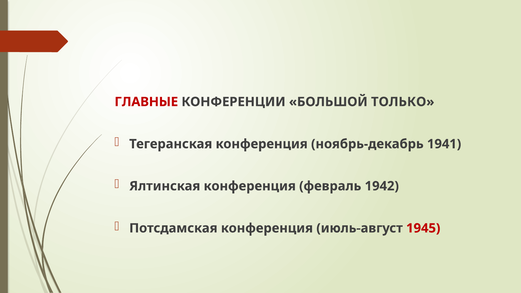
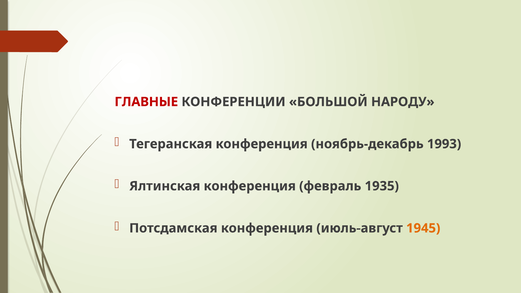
ТОЛЬКО: ТОЛЬКО -> НАРОДУ
1941: 1941 -> 1993
1942: 1942 -> 1935
1945 colour: red -> orange
